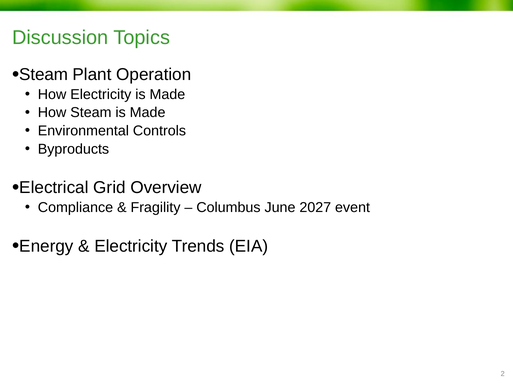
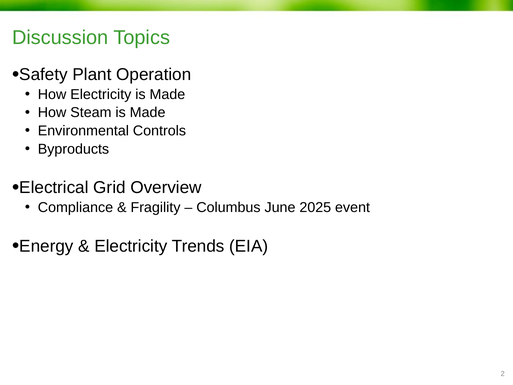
Steam at (44, 74): Steam -> Safety
2027: 2027 -> 2025
